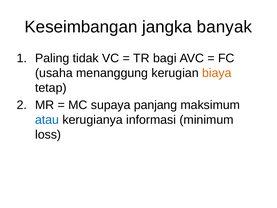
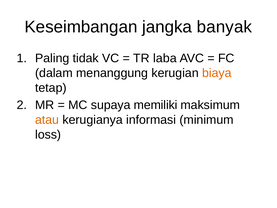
bagi: bagi -> laba
usaha: usaha -> dalam
panjang: panjang -> memiliki
atau colour: blue -> orange
